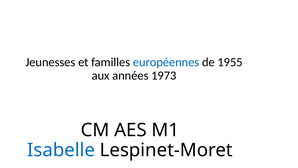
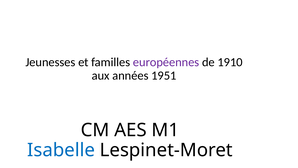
européennes colour: blue -> purple
1955: 1955 -> 1910
1973: 1973 -> 1951
